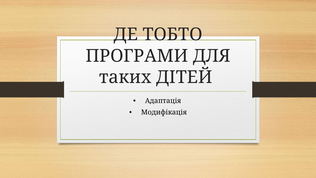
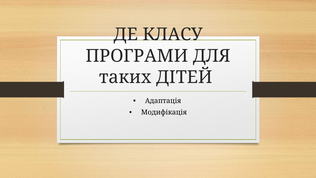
ТОБТО: ТОБТО -> КЛАСУ
